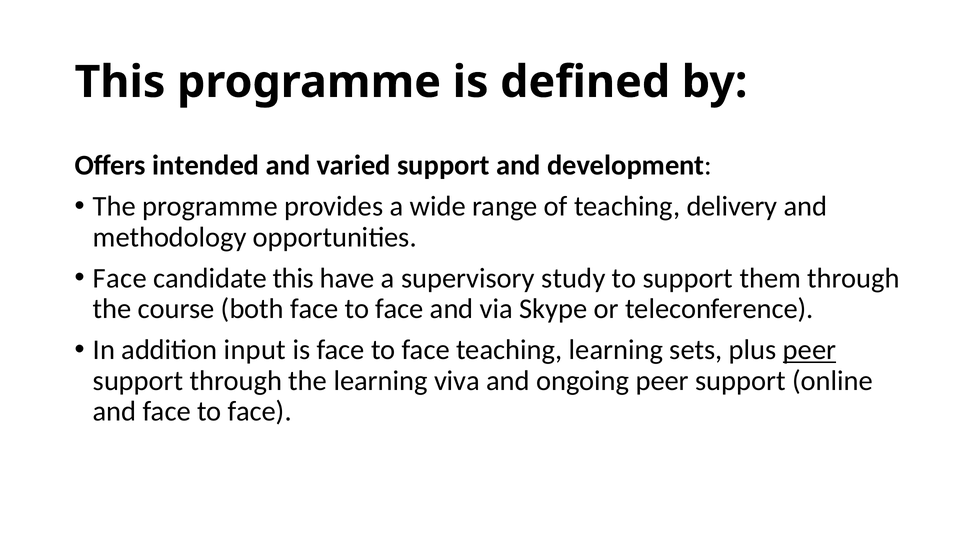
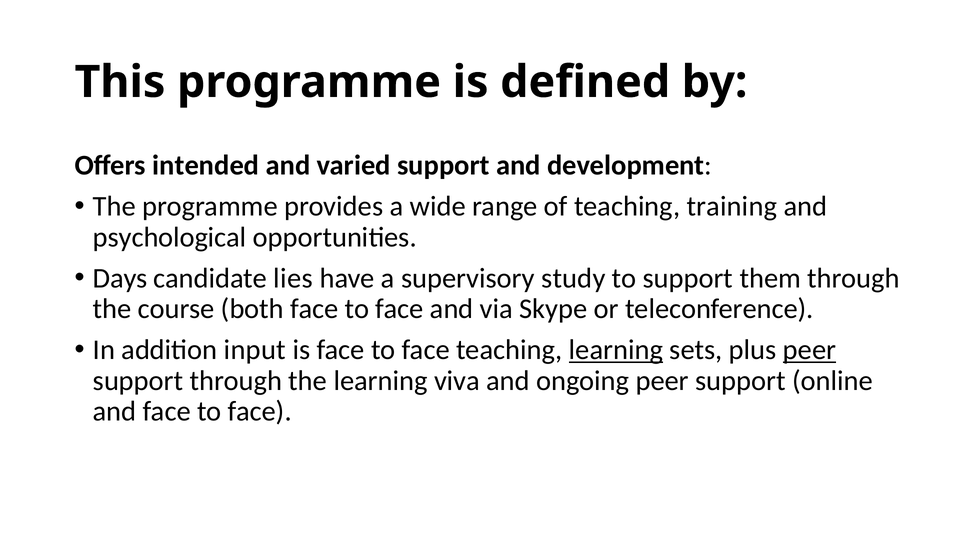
delivery: delivery -> training
methodology: methodology -> psychological
Face at (120, 278): Face -> Days
candidate this: this -> lies
learning at (616, 350) underline: none -> present
